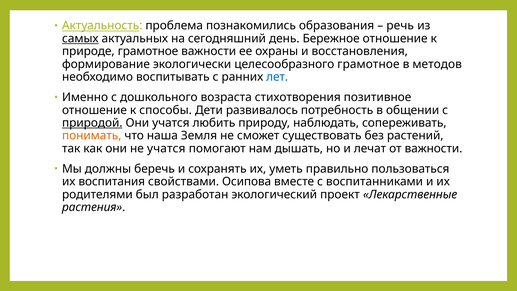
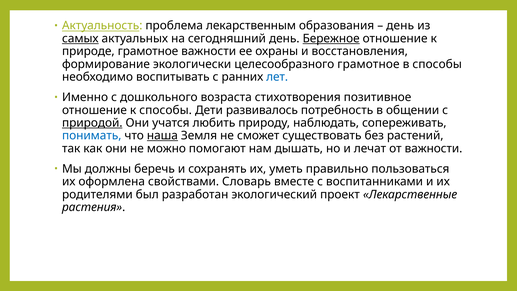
познакомились: познакомились -> лекарственным
речь at (400, 26): речь -> день
Бережное underline: none -> present
в методов: методов -> способы
понимать colour: orange -> blue
наша underline: none -> present
не учатся: учатся -> можно
воспитания: воспитания -> оформлена
Осипова: Осипова -> Словарь
